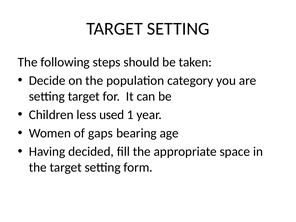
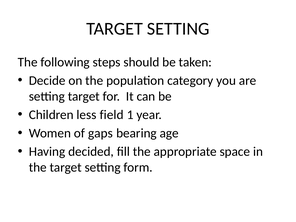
used: used -> field
